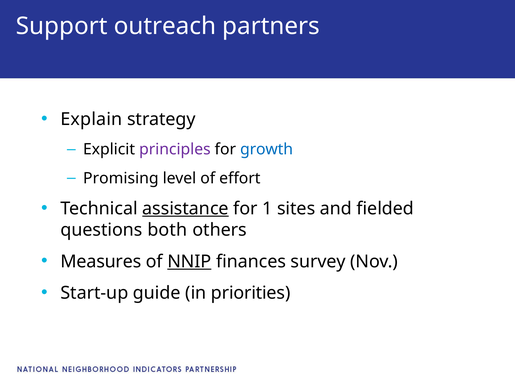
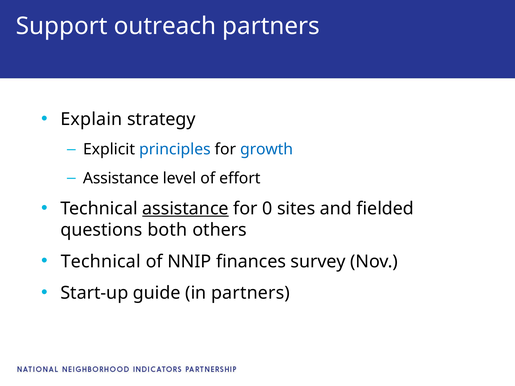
principles colour: purple -> blue
Promising at (121, 178): Promising -> Assistance
1: 1 -> 0
Measures at (101, 262): Measures -> Technical
NNIP underline: present -> none
in priorities: priorities -> partners
